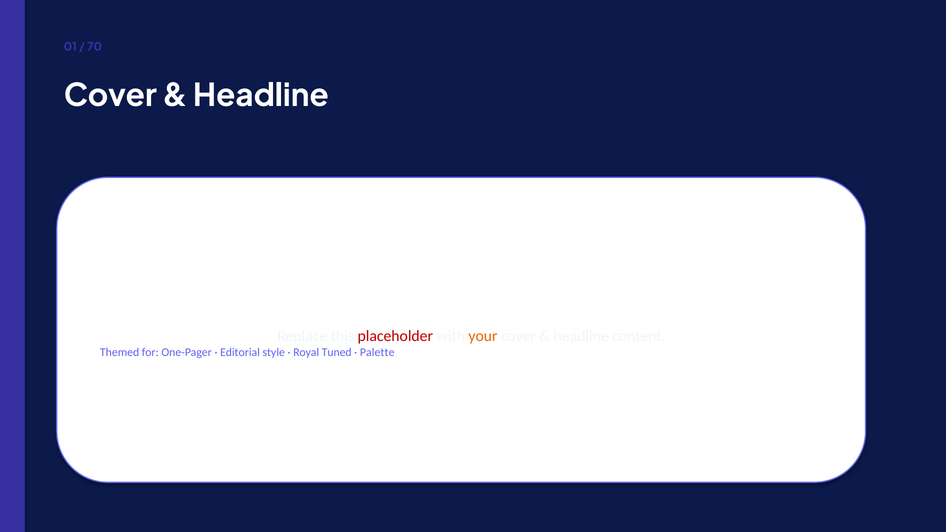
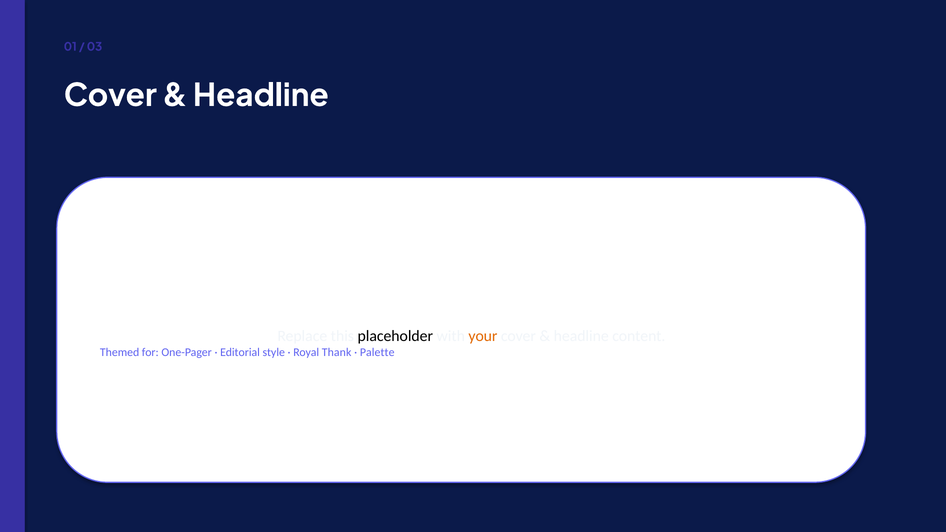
70: 70 -> 03
placeholder colour: red -> black
Tuned: Tuned -> Thank
